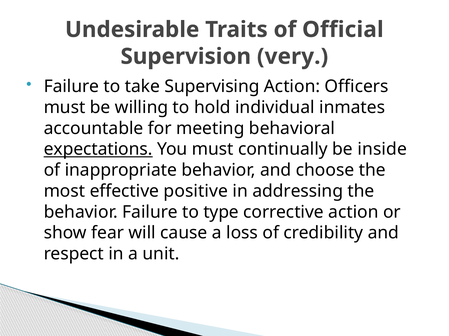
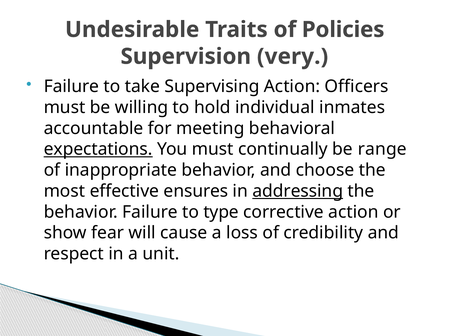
Official: Official -> Policies
inside: inside -> range
positive: positive -> ensures
addressing underline: none -> present
